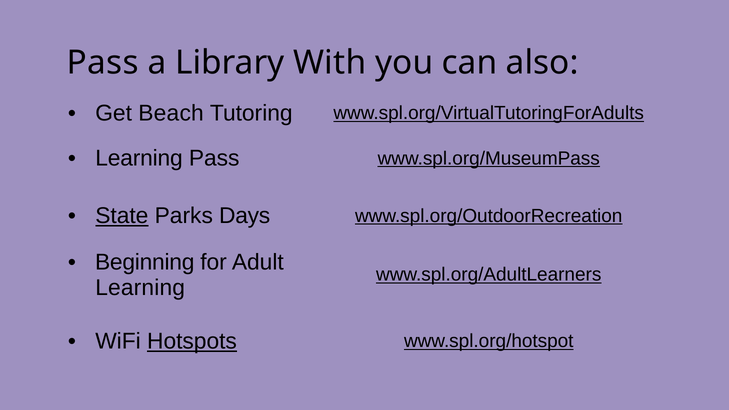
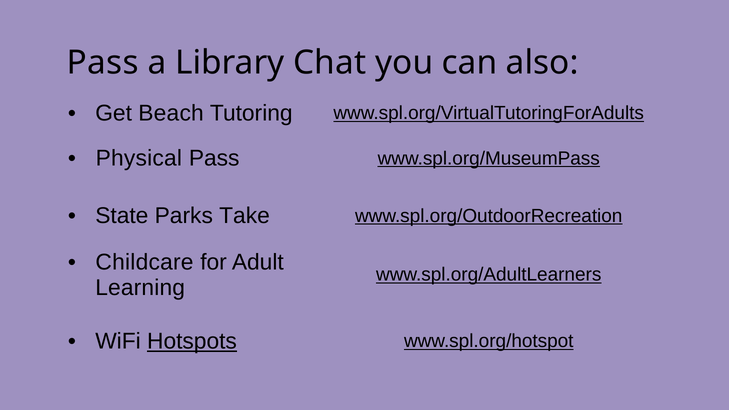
With: With -> Chat
Learning at (139, 158): Learning -> Physical
State underline: present -> none
Days: Days -> Take
Beginning: Beginning -> Childcare
